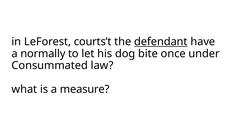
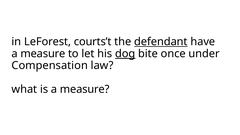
normally at (43, 54): normally -> measure
dog underline: none -> present
Consummated: Consummated -> Compensation
